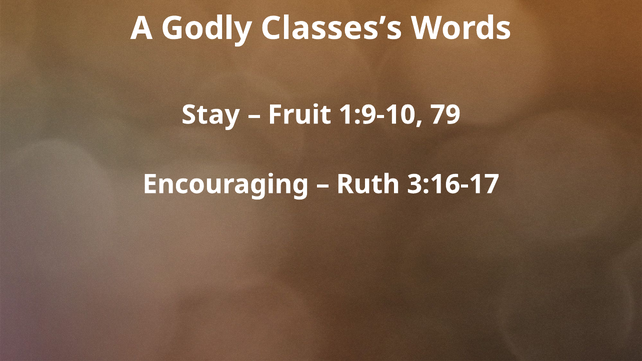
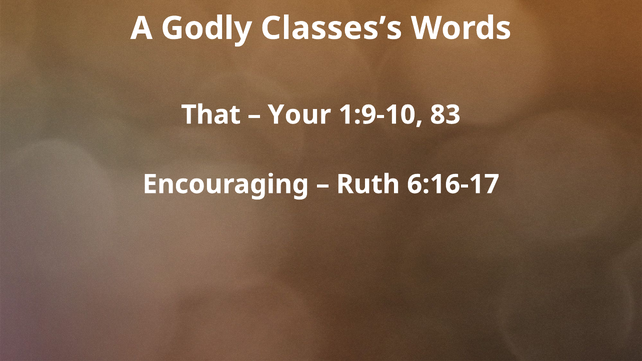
Stay: Stay -> That
Fruit: Fruit -> Your
79: 79 -> 83
3:16-17: 3:16-17 -> 6:16-17
